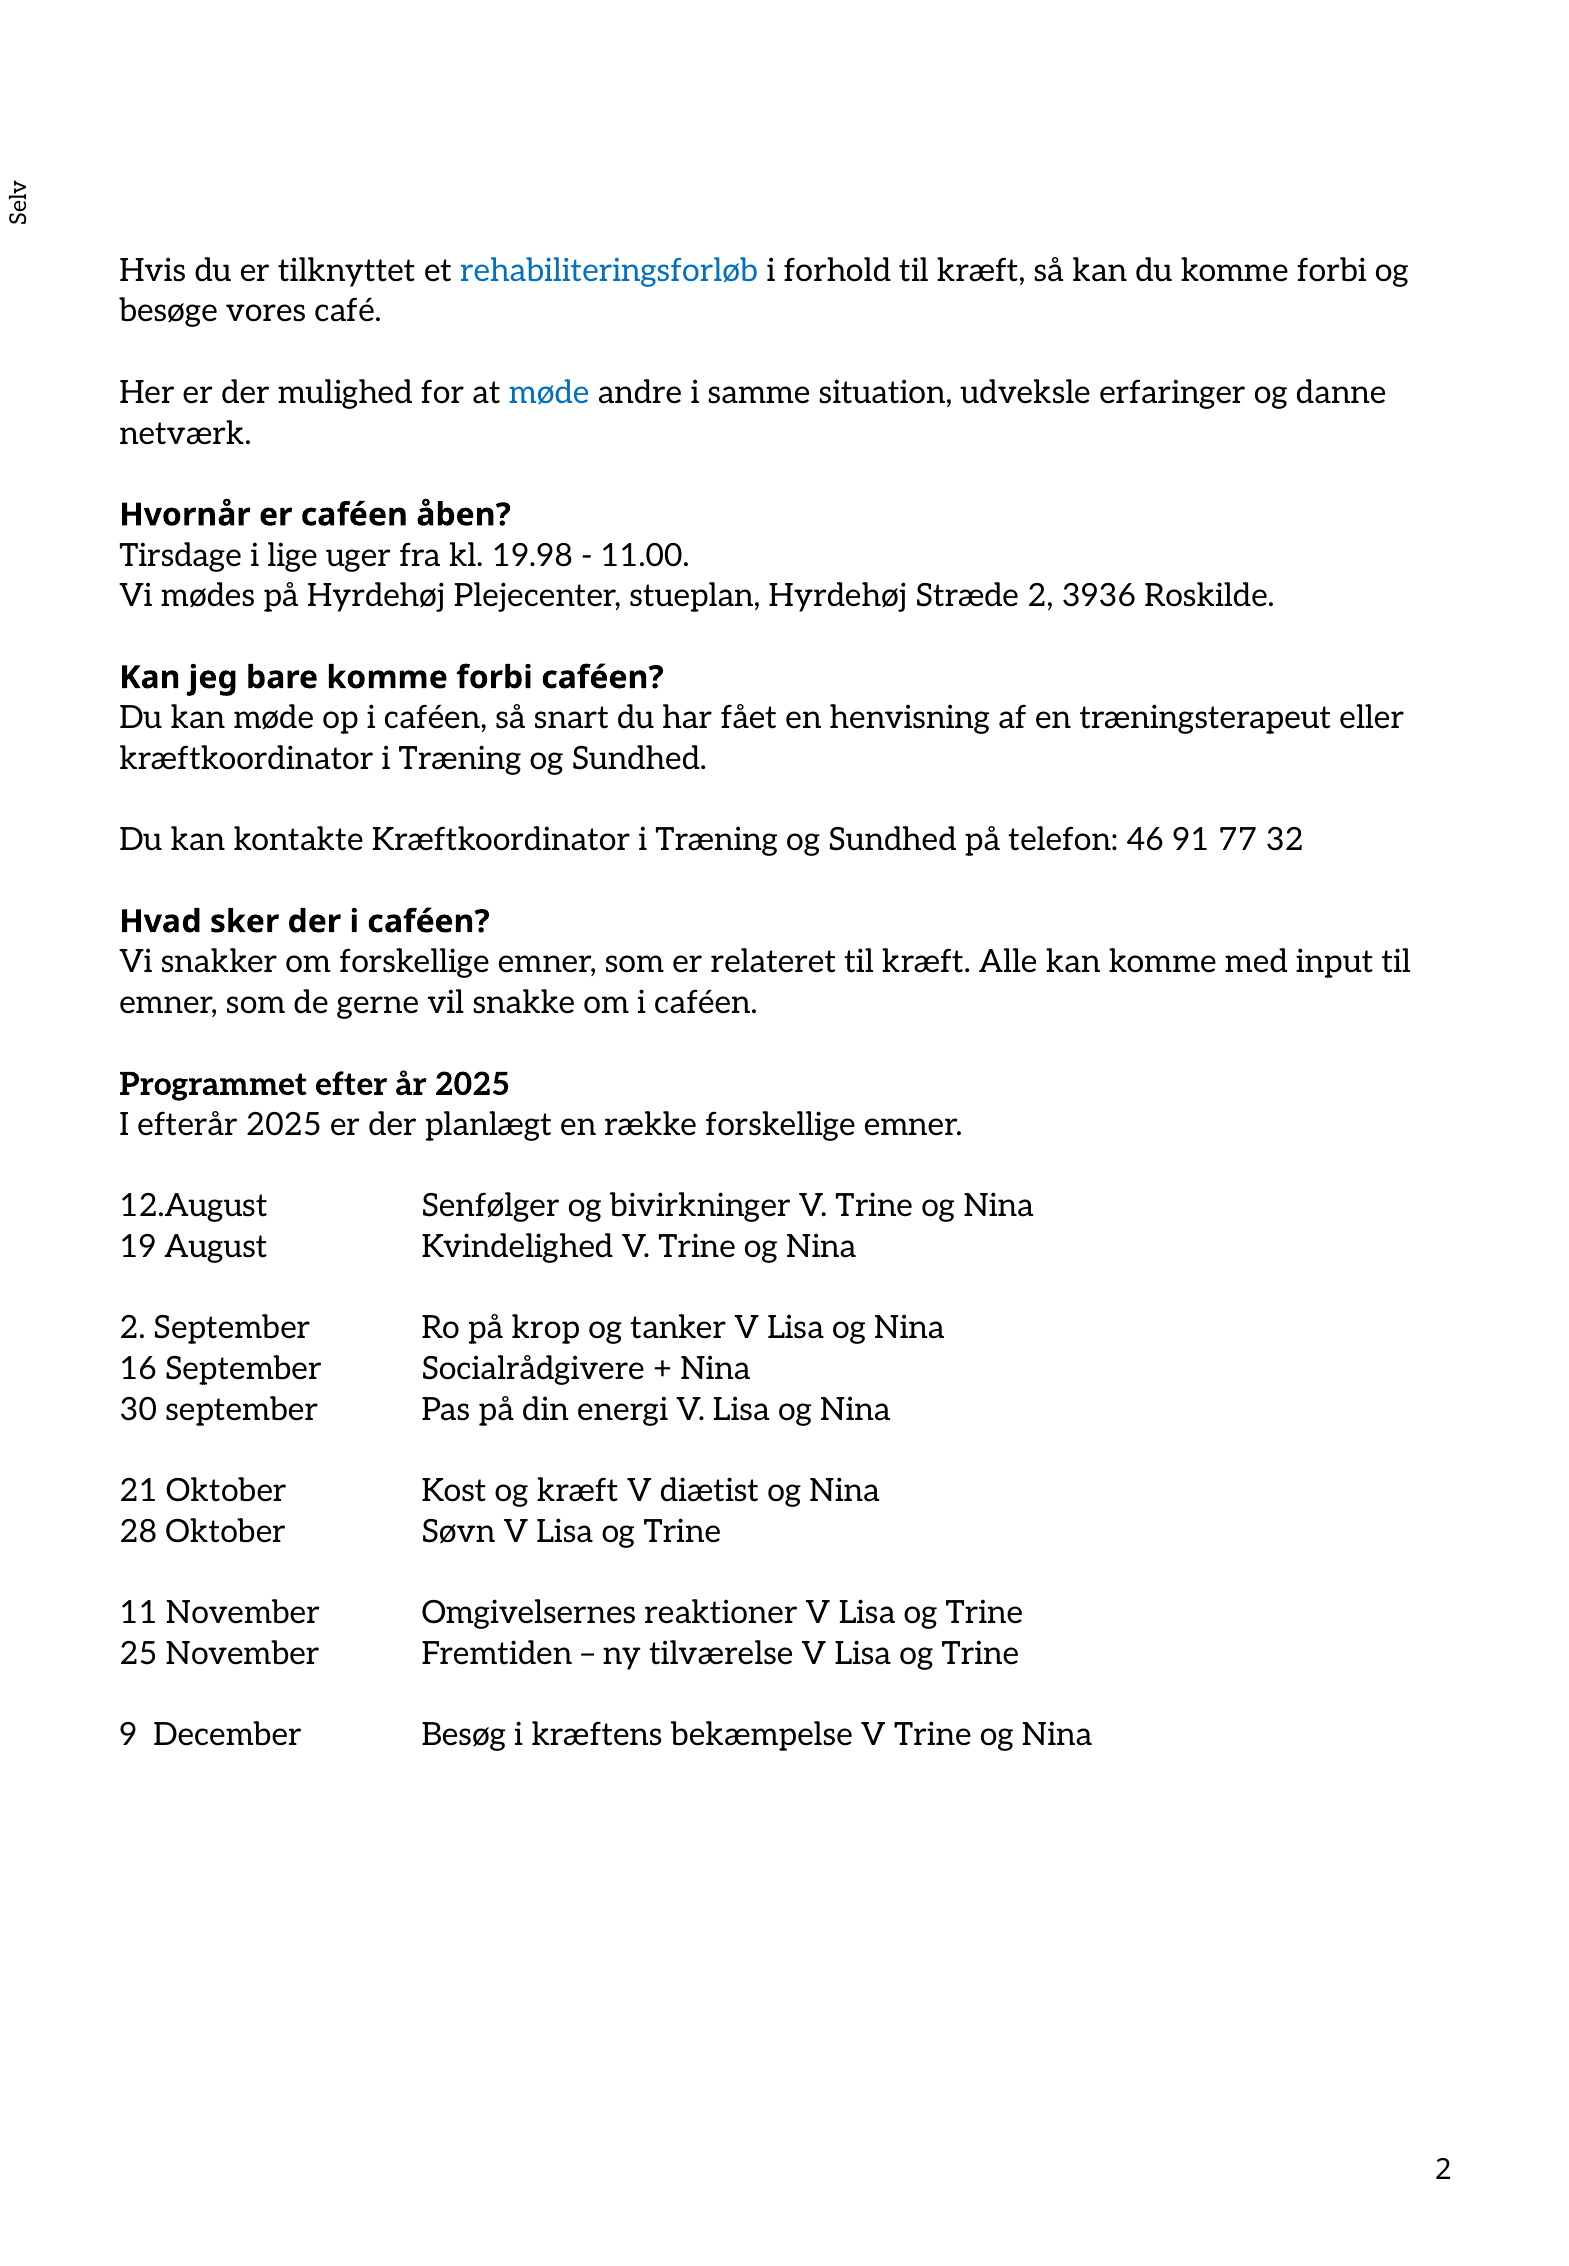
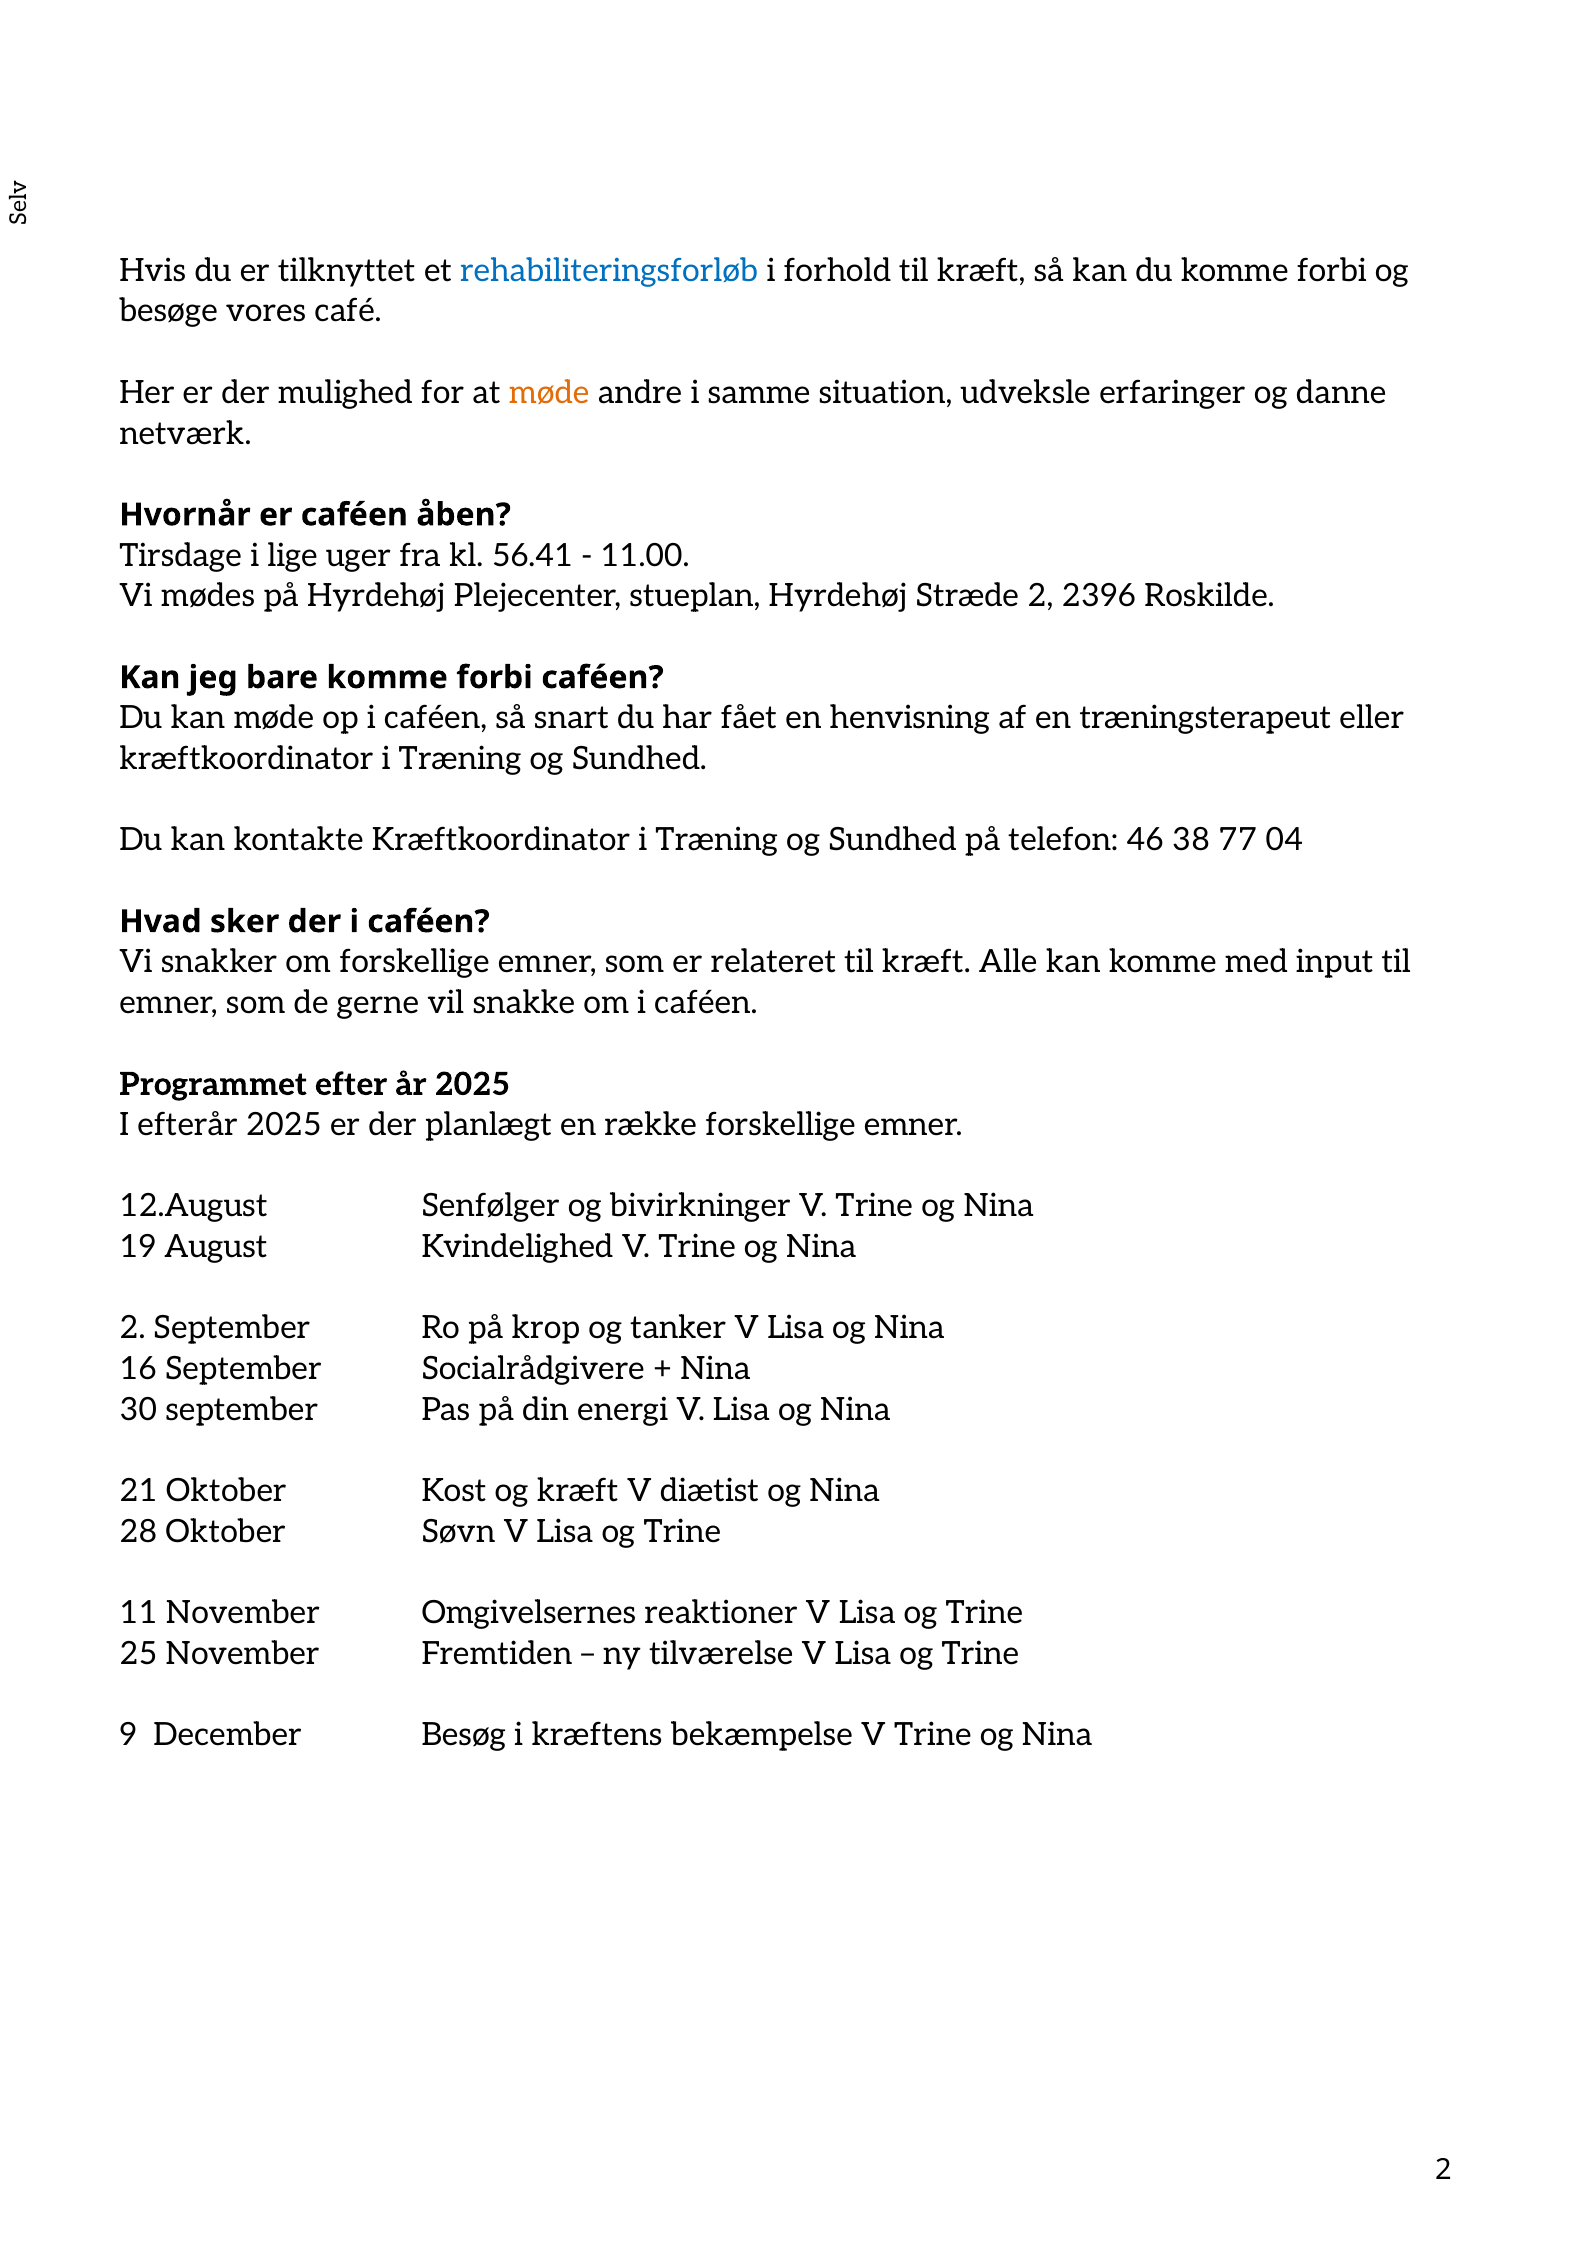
møde at (549, 393) colour: blue -> orange
19.98: 19.98 -> 56.41
3936: 3936 -> 2396
91: 91 -> 38
32: 32 -> 04
